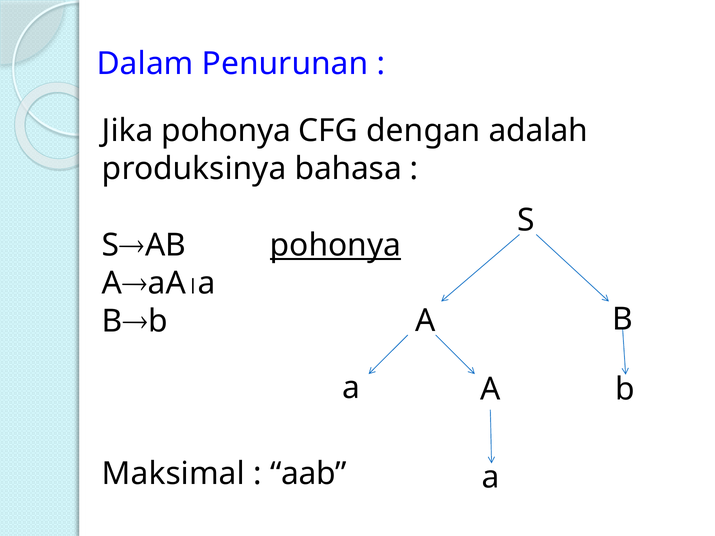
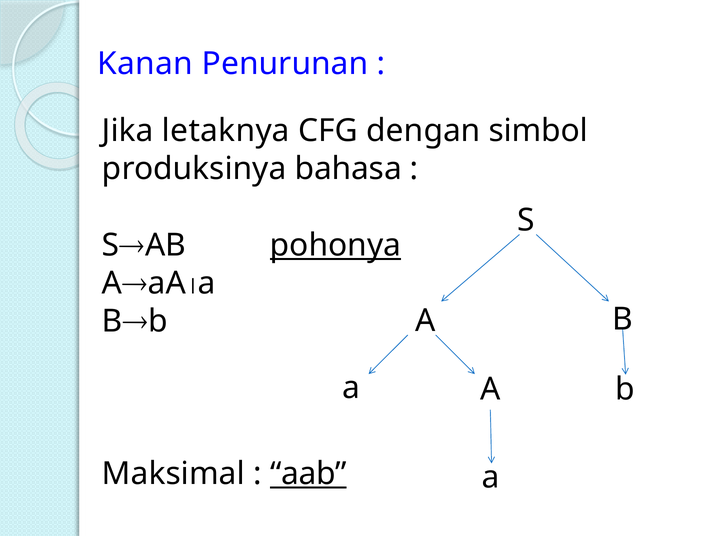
Dalam: Dalam -> Kanan
Jika pohonya: pohonya -> letaknya
adalah: adalah -> simbol
aab underline: none -> present
